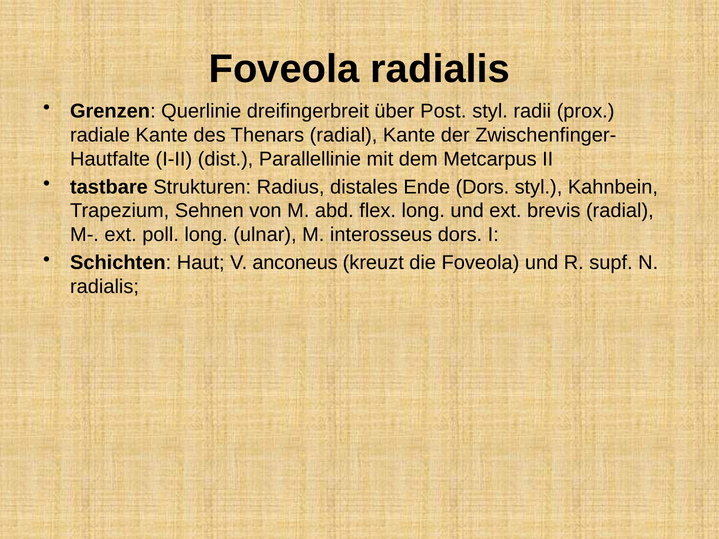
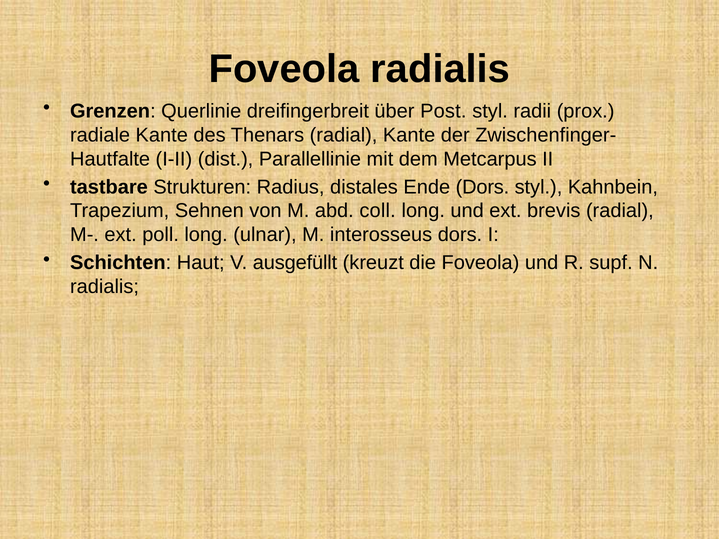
flex: flex -> coll
anconeus: anconeus -> ausgefüllt
